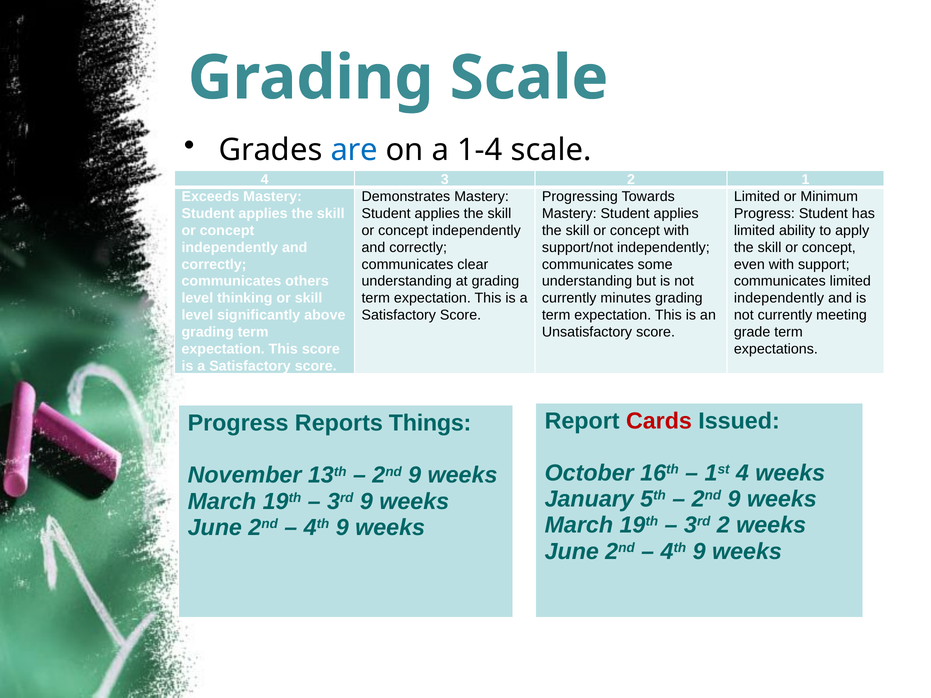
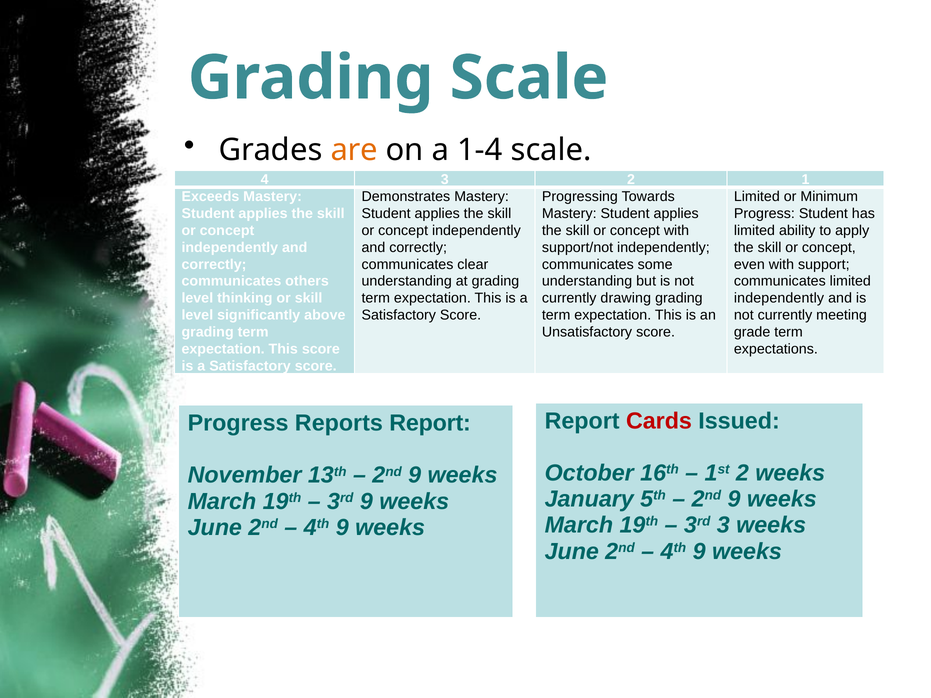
are colour: blue -> orange
minutes: minutes -> drawing
Reports Things: Things -> Report
1st 4: 4 -> 2
3rd 2: 2 -> 3
